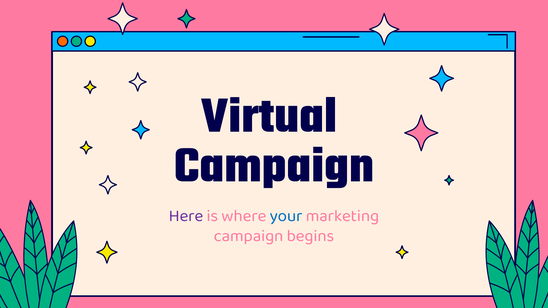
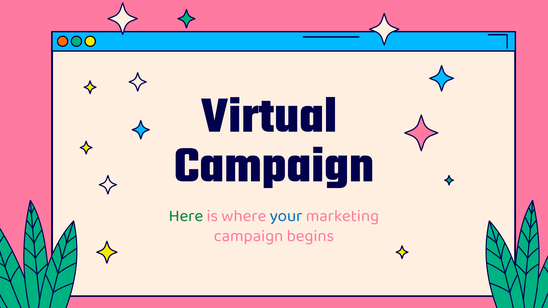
Here colour: purple -> green
